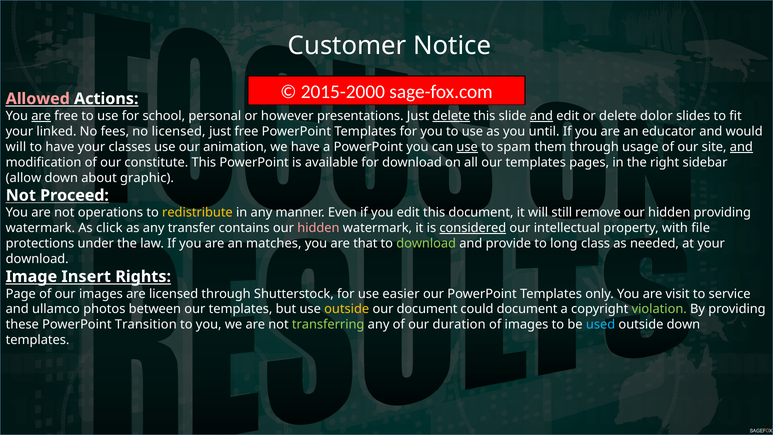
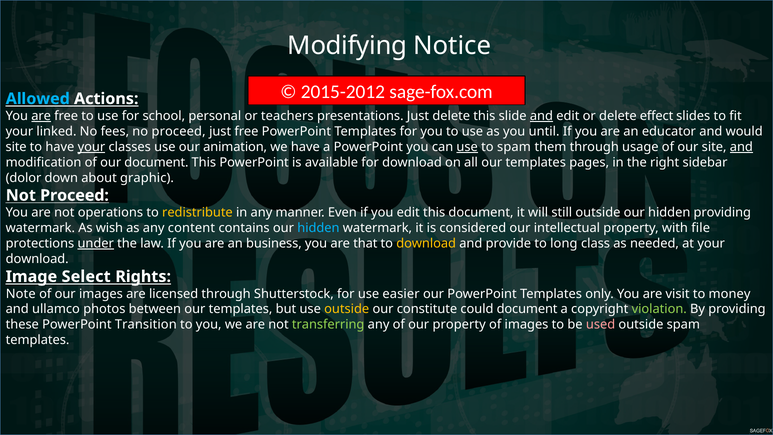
Customer: Customer -> Modifying
2015-2000: 2015-2000 -> 2015-2012
Allowed colour: pink -> light blue
however: however -> teachers
delete at (451, 116) underline: present -> none
dolor: dolor -> effect
no licensed: licensed -> proceed
will at (16, 147): will -> site
your at (91, 147) underline: none -> present
our constitute: constitute -> document
allow: allow -> dolor
still remove: remove -> outside
click: click -> wish
transfer: transfer -> content
hidden at (318, 228) colour: pink -> light blue
considered underline: present -> none
under underline: none -> present
matches: matches -> business
download at (426, 243) colour: light green -> yellow
Insert: Insert -> Select
Page: Page -> Note
service: service -> money
our document: document -> constitute
our duration: duration -> property
used colour: light blue -> pink
outside down: down -> spam
